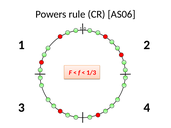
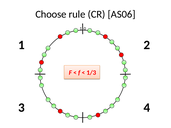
Powers: Powers -> Choose
